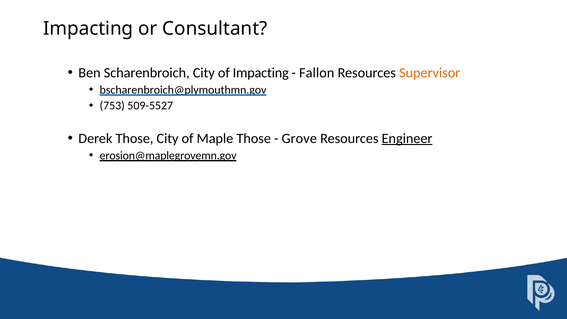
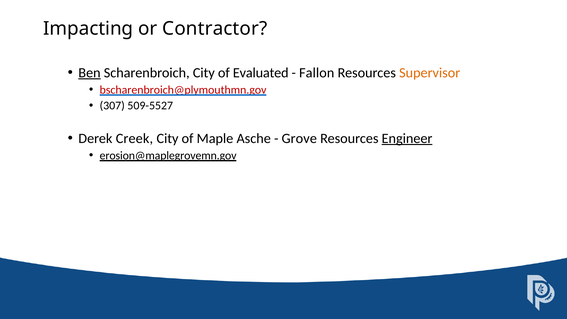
Consultant: Consultant -> Contractor
Ben underline: none -> present
of Impacting: Impacting -> Evaluated
bscharenbroich@plymouthmn.gov colour: black -> red
753: 753 -> 307
Derek Those: Those -> Creek
Maple Those: Those -> Asche
